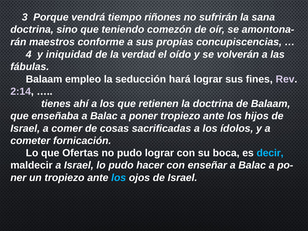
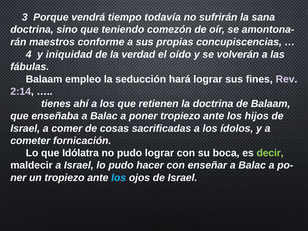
riñones: riñones -> todavía
Ofertas: Ofertas -> Idólatra
decir colour: light blue -> light green
